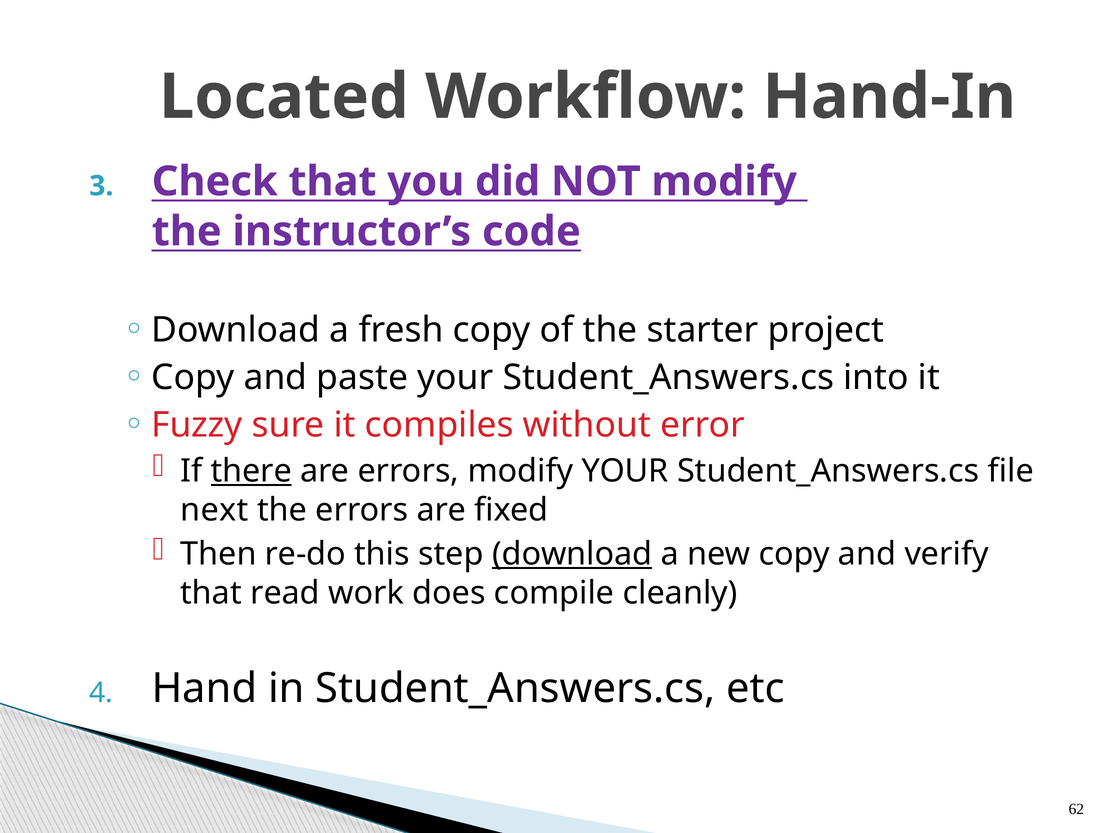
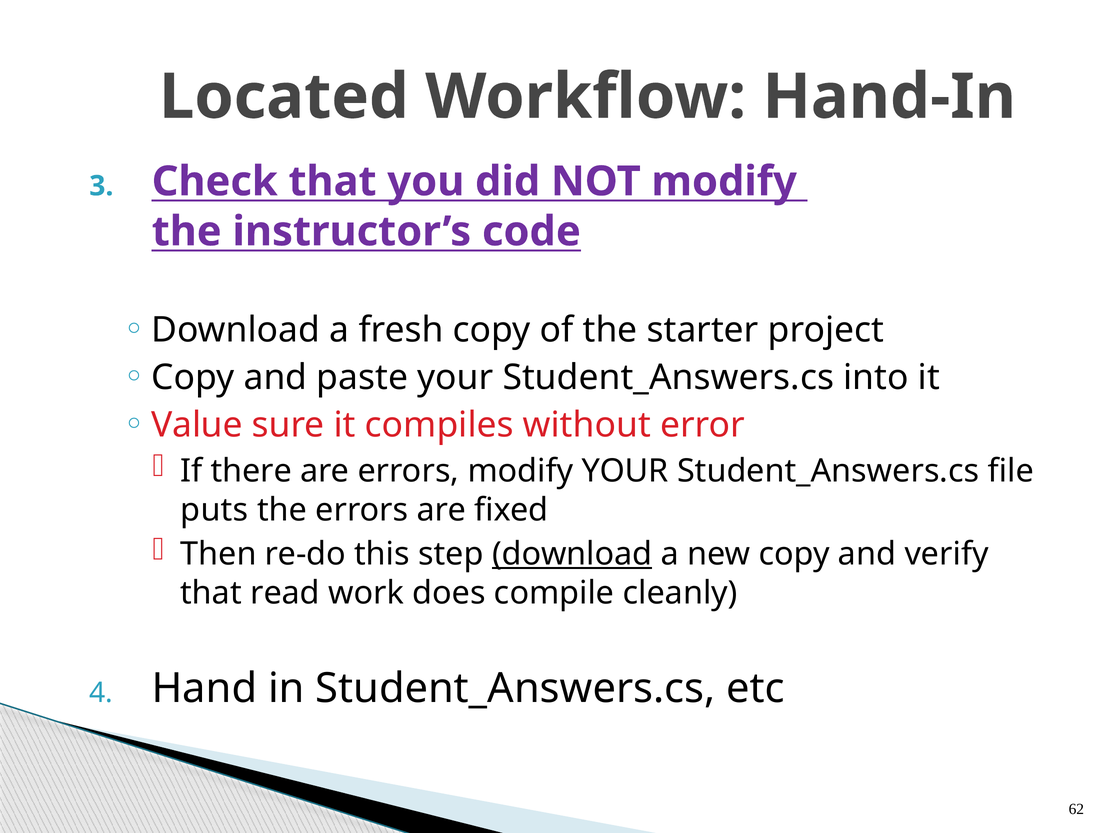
Fuzzy: Fuzzy -> Value
there underline: present -> none
next: next -> puts
